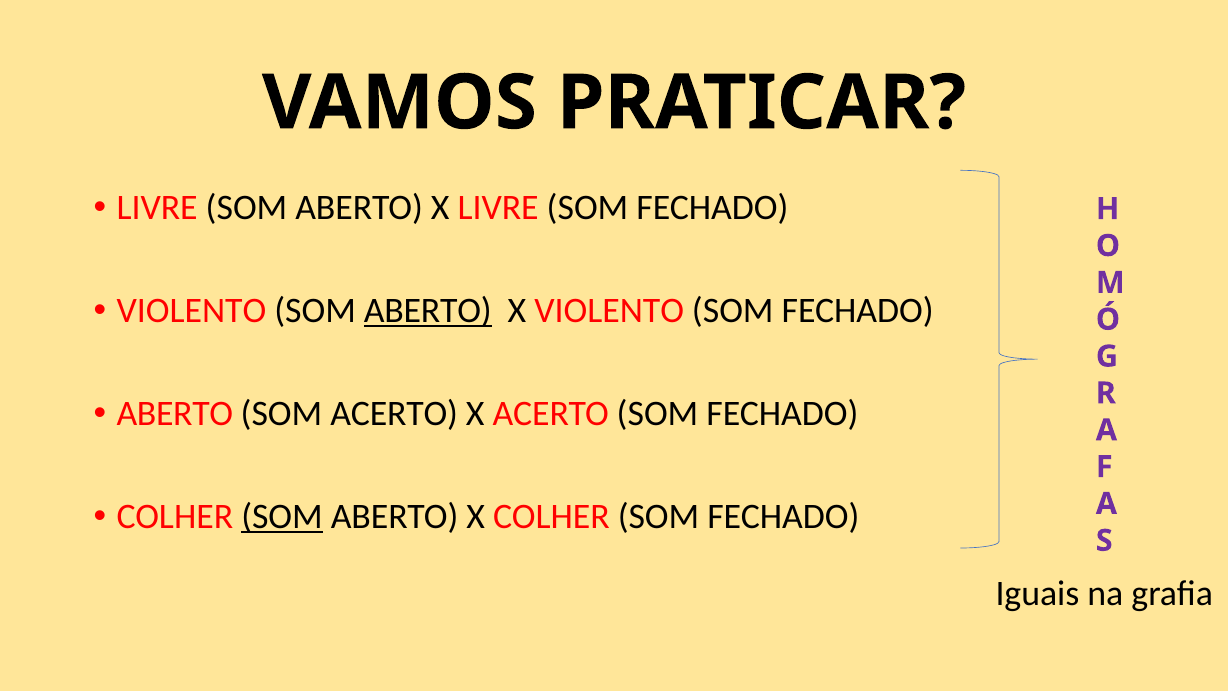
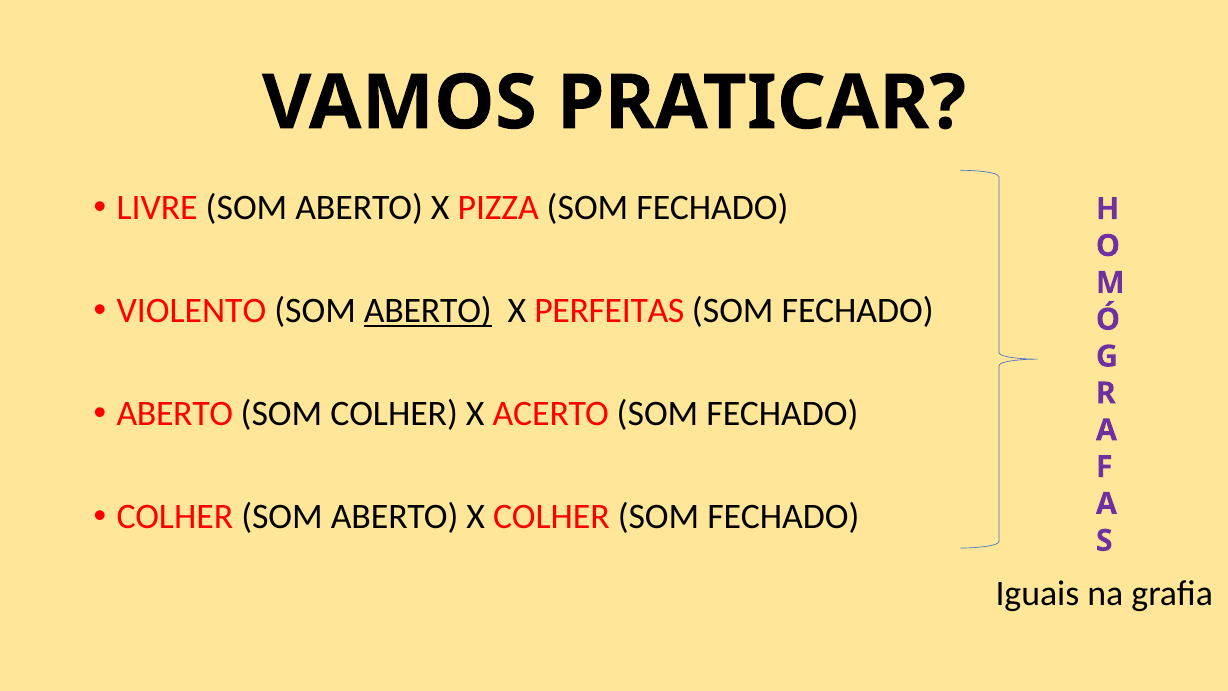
X LIVRE: LIVRE -> PIZZA
X VIOLENTO: VIOLENTO -> PERFEITAS
SOM ACERTO: ACERTO -> COLHER
SOM at (282, 517) underline: present -> none
